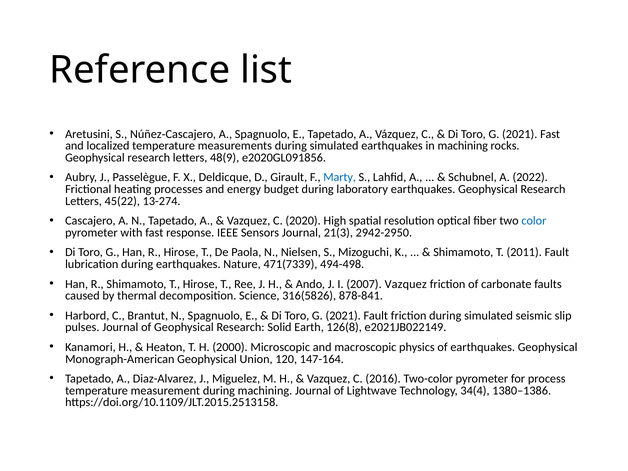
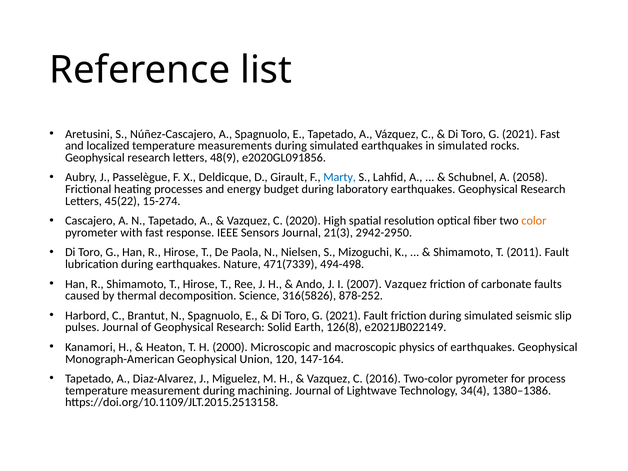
in machining: machining -> simulated
2022: 2022 -> 2058
13-274: 13-274 -> 15-274
color colour: blue -> orange
878-841: 878-841 -> 878-252
